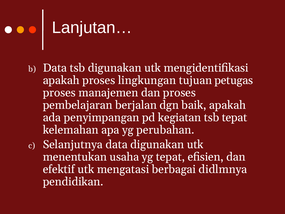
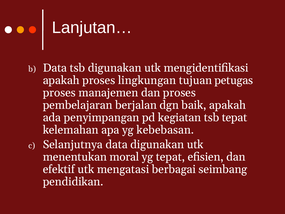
perubahan: perubahan -> kebebasan
usaha: usaha -> moral
didlmnya: didlmnya -> seimbang
